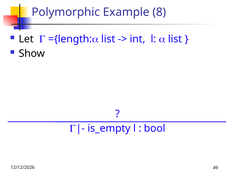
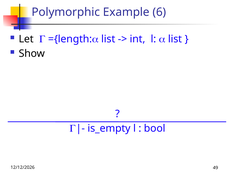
8: 8 -> 6
